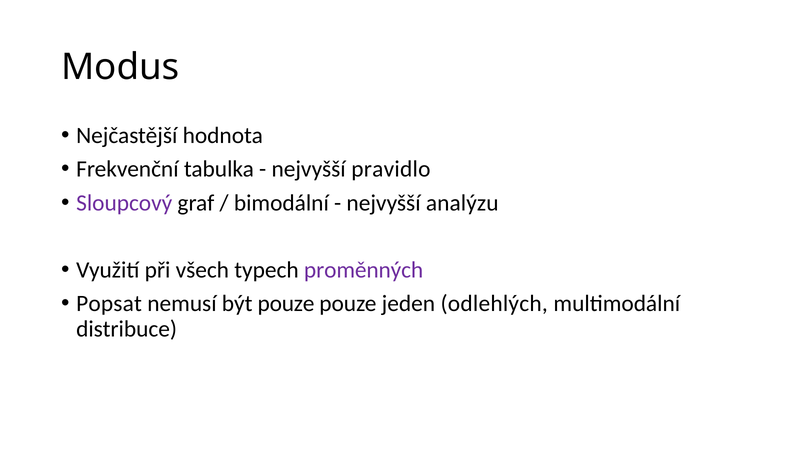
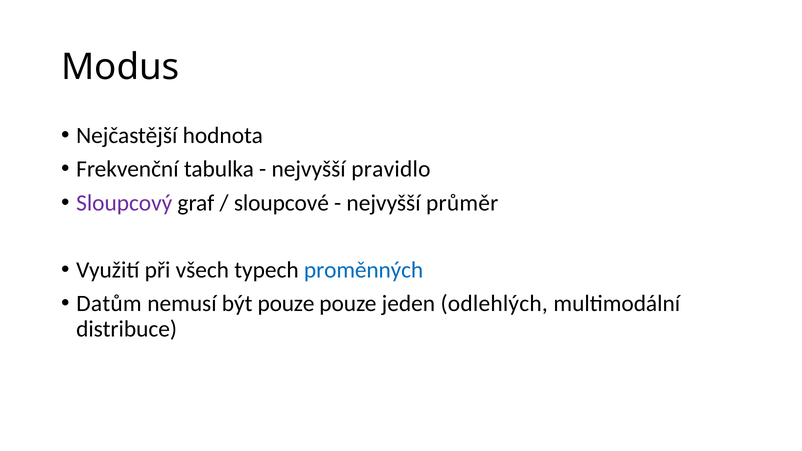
bimodální: bimodální -> sloupcové
analýzu: analýzu -> průměr
proměnných colour: purple -> blue
Popsat: Popsat -> Datům
